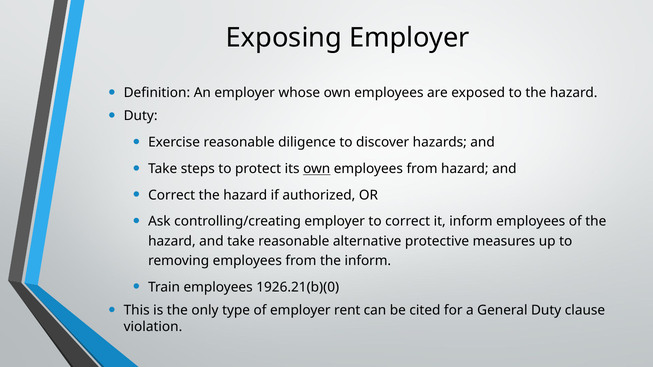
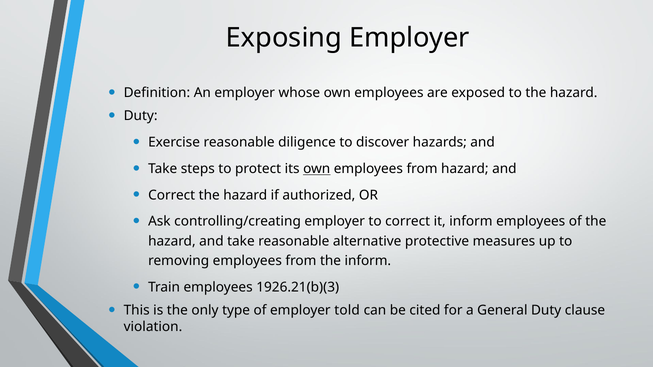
1926.21(b)(0: 1926.21(b)(0 -> 1926.21(b)(3
rent: rent -> told
